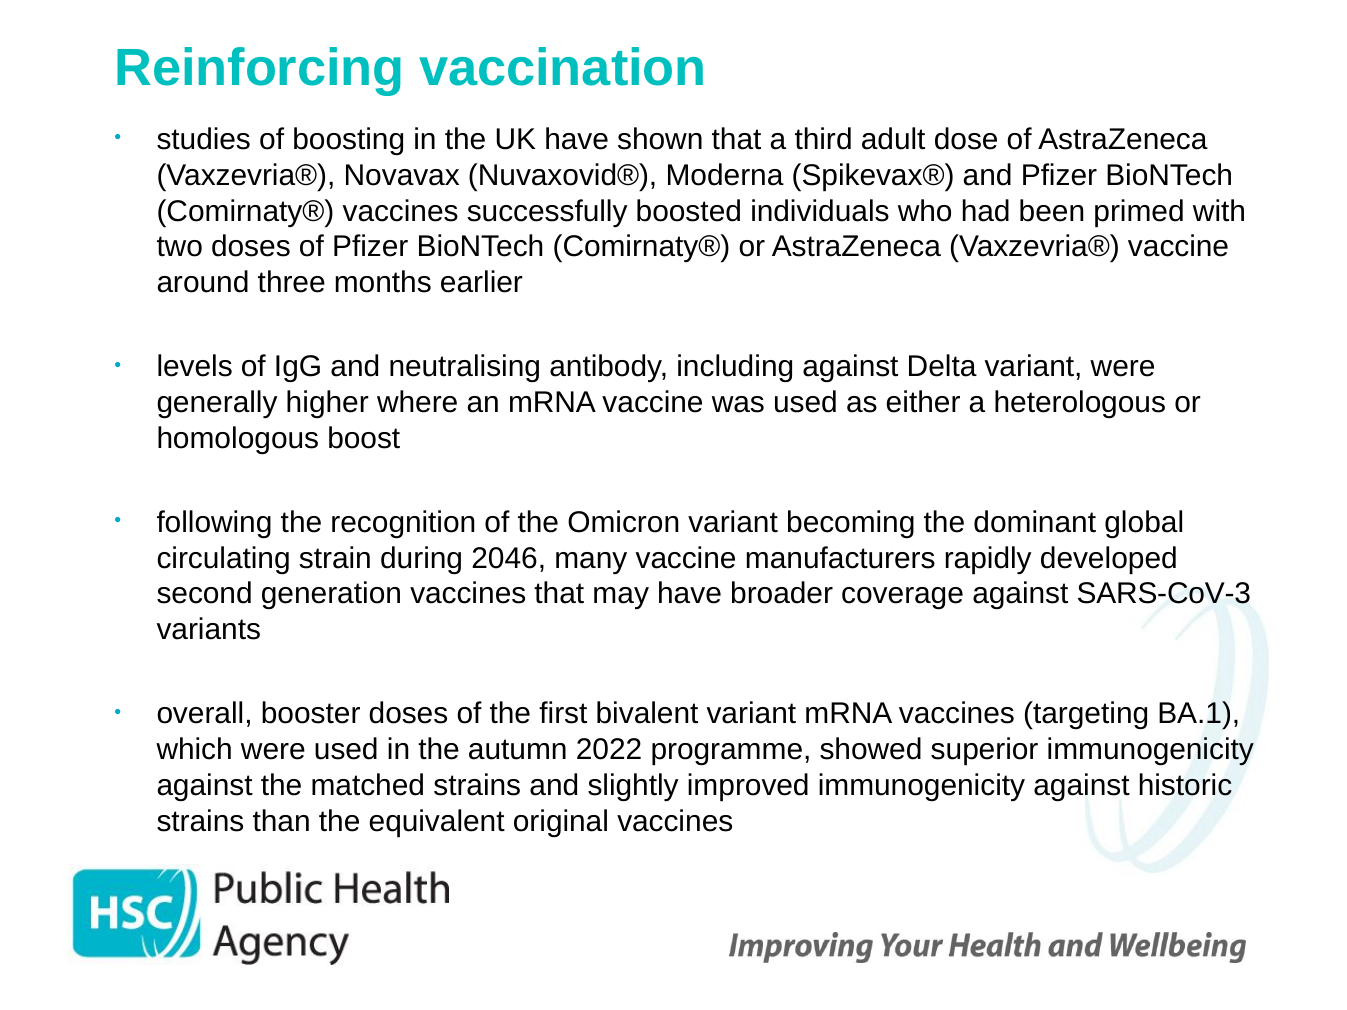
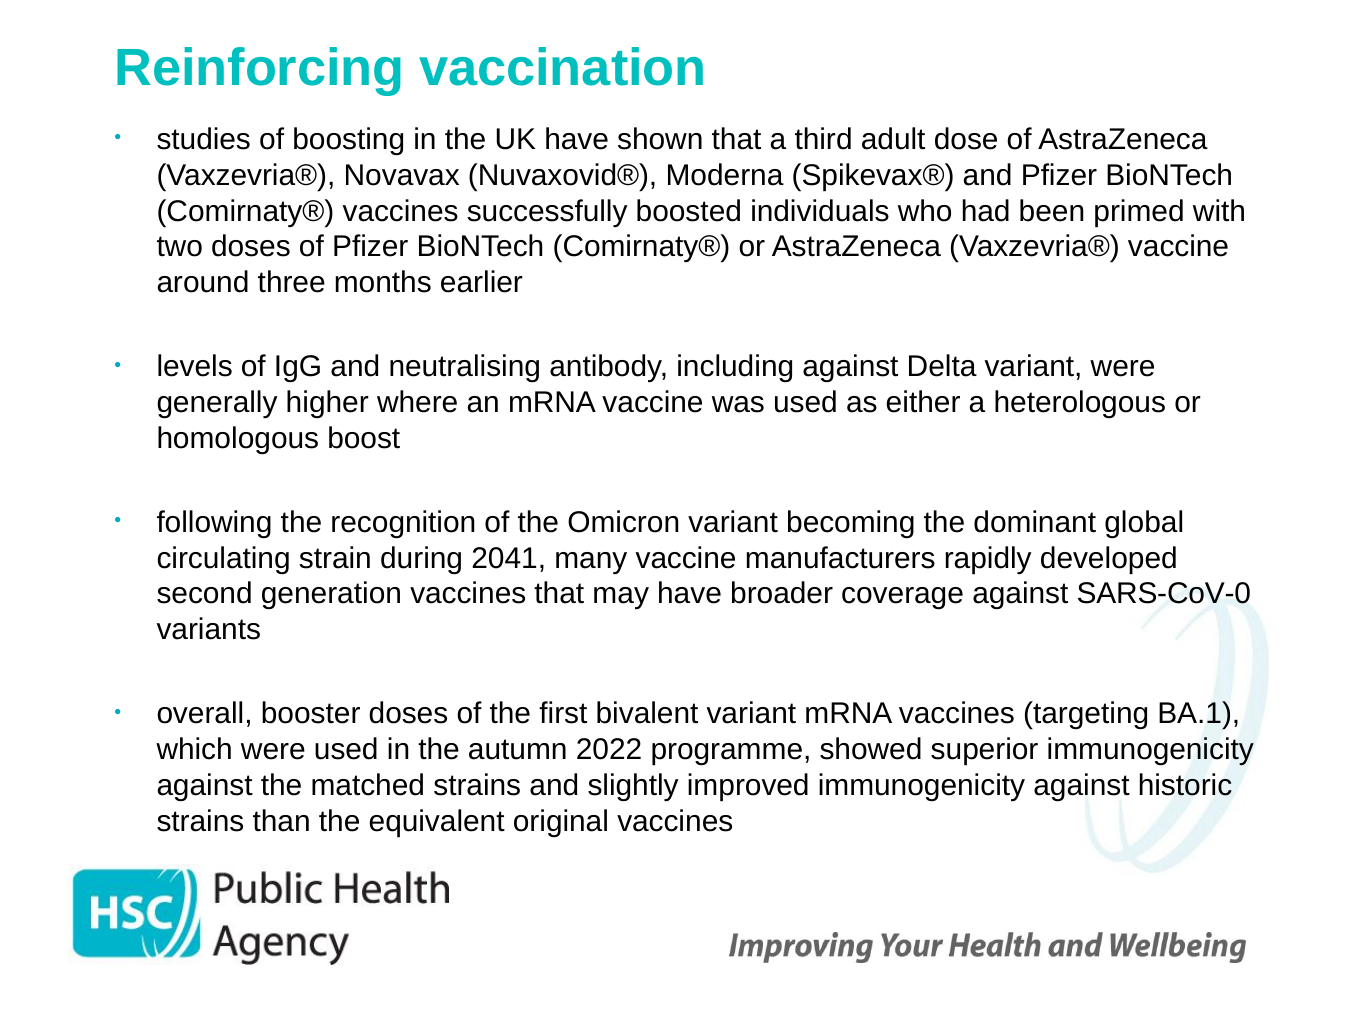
2046: 2046 -> 2041
SARS-CoV-3: SARS-CoV-3 -> SARS-CoV-0
